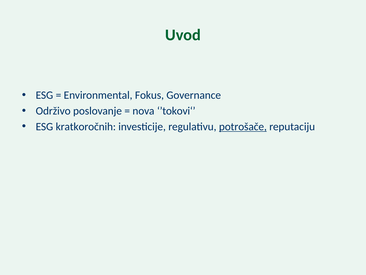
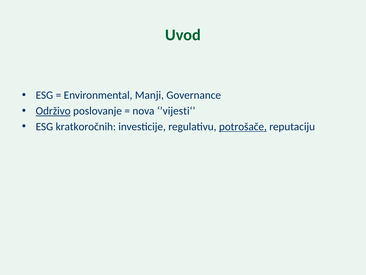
Fokus: Fokus -> Manji
Održivo underline: none -> present
’tokovi‘: ’tokovi‘ -> ’vijesti‘
